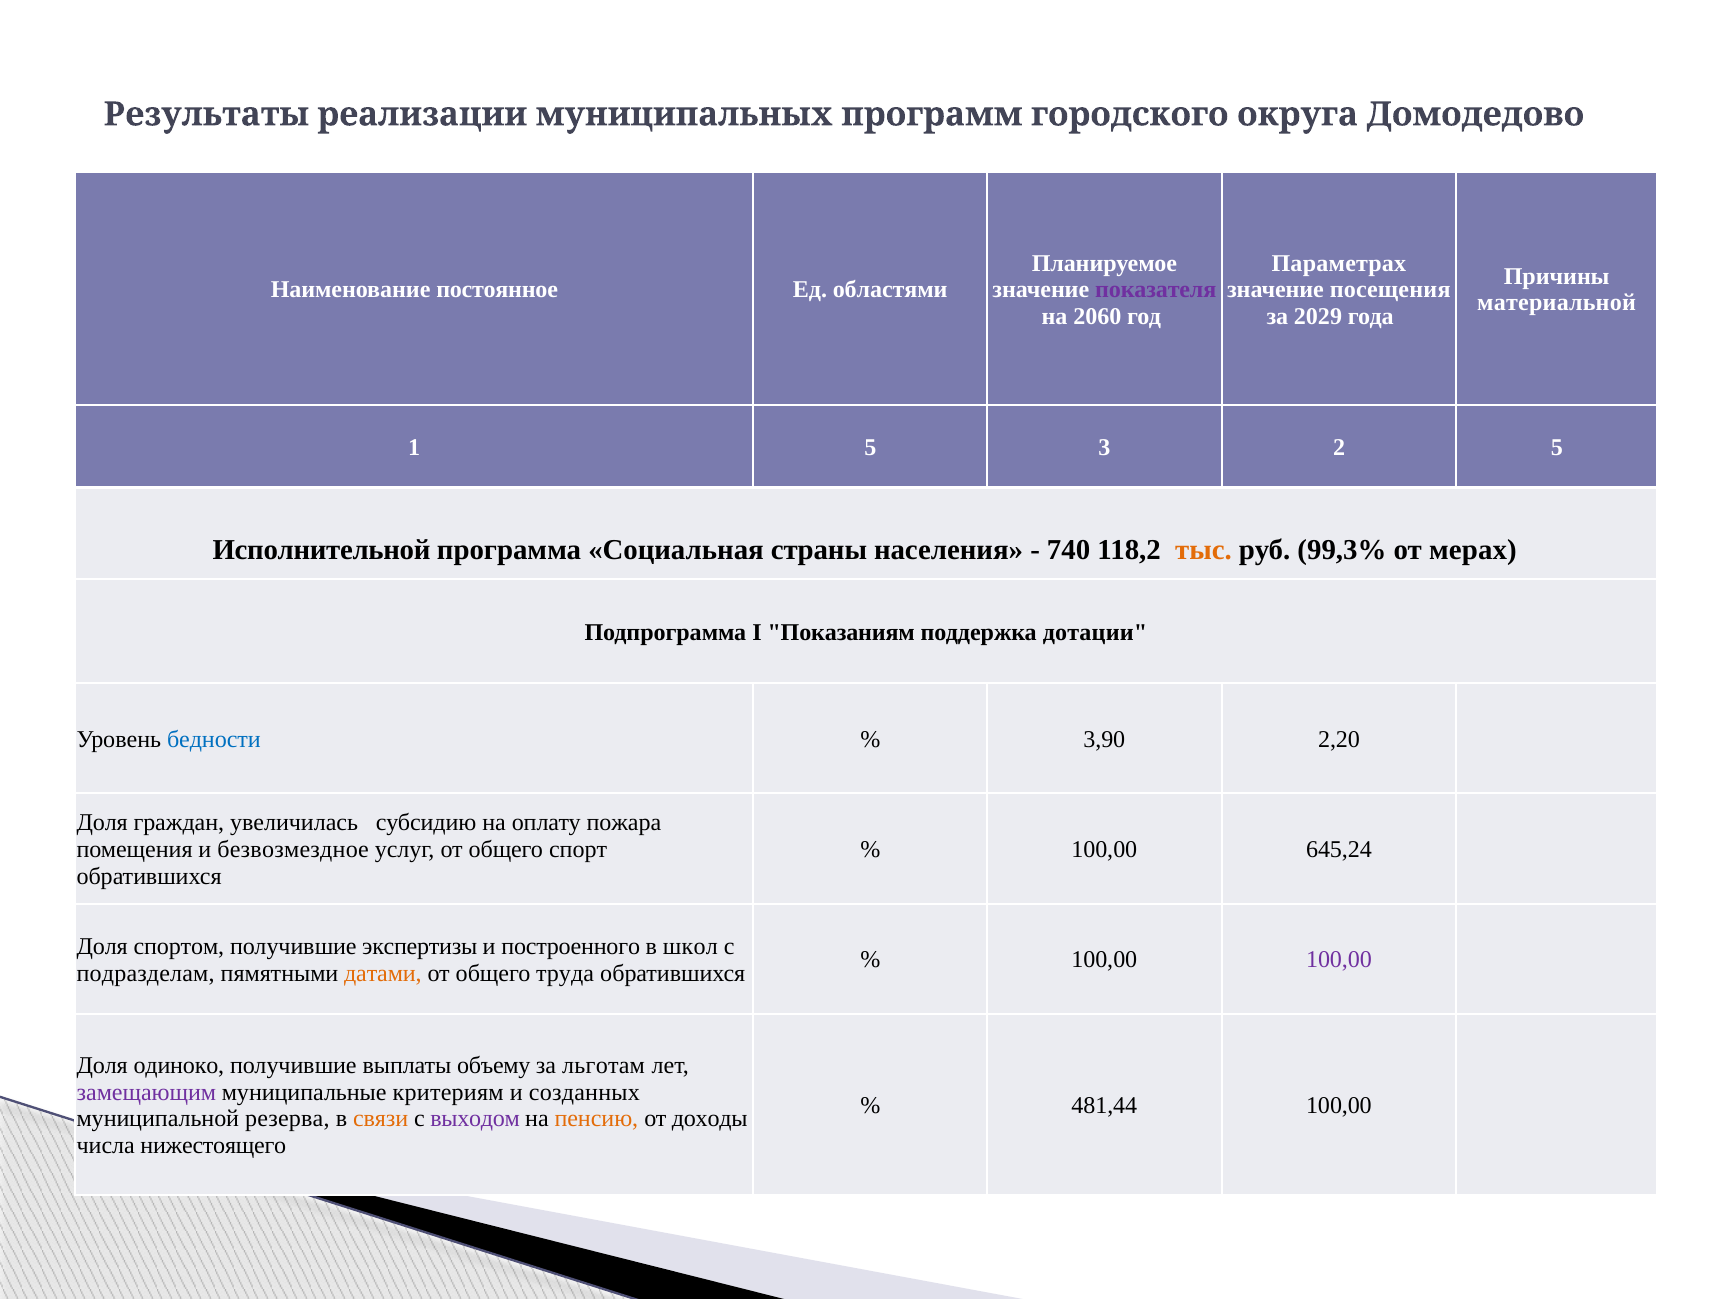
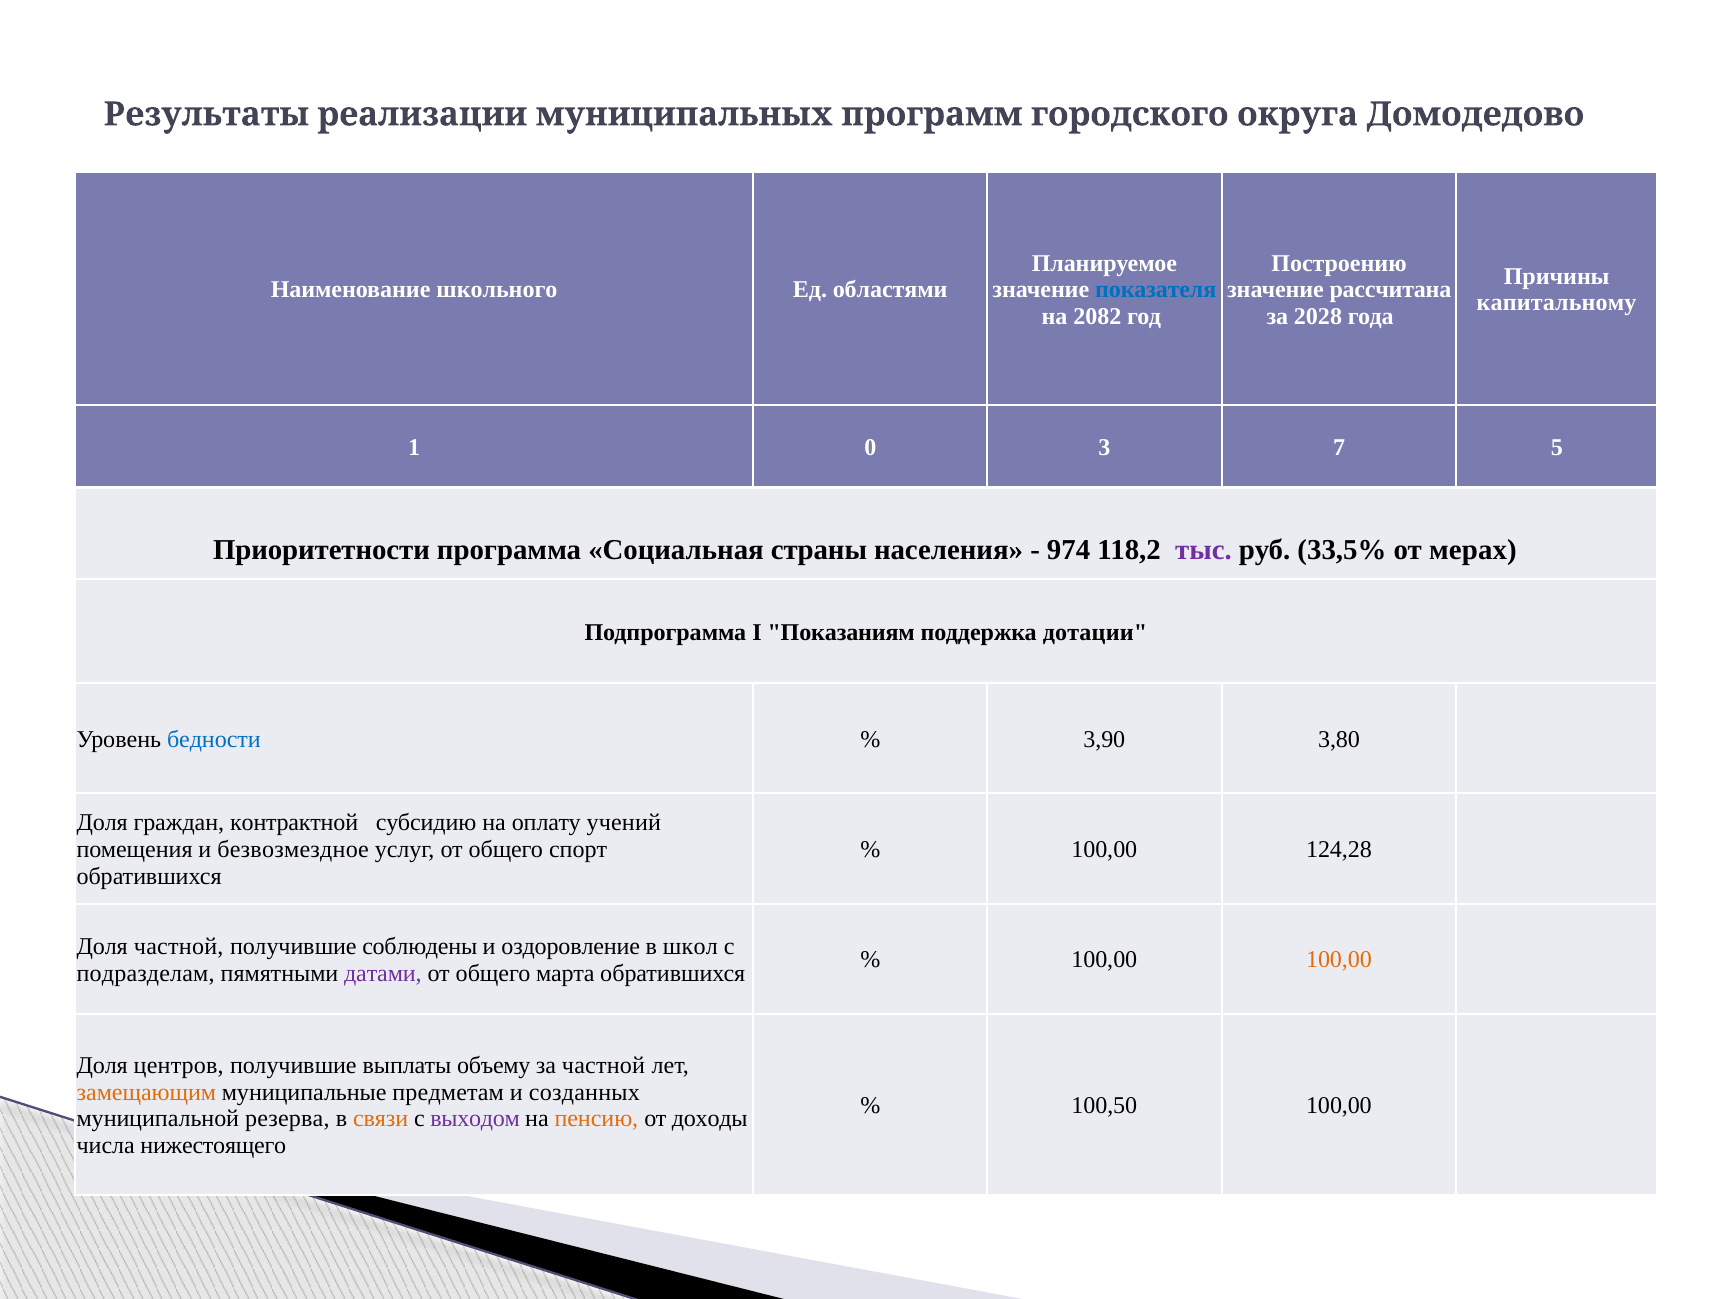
Параметрах: Параметрах -> Построению
постоянное: постоянное -> школьного
показателя colour: purple -> blue
посещения: посещения -> рассчитана
материальной: материальной -> капитальному
2060: 2060 -> 2082
2029: 2029 -> 2028
1 5: 5 -> 0
2: 2 -> 7
Исполнительной: Исполнительной -> Приоритетности
740: 740 -> 974
тыс colour: orange -> purple
99,3%: 99,3% -> 33,5%
2,20: 2,20 -> 3,80
увеличилась: увеличилась -> контрактной
пожара: пожара -> учений
645,24: 645,24 -> 124,28
Доля спортом: спортом -> частной
экспертизы: экспертизы -> соблюдены
построенного: построенного -> оздоровление
100,00 at (1339, 960) colour: purple -> orange
датами colour: orange -> purple
труда: труда -> марта
одиноко: одиноко -> центров
за льготам: льготам -> частной
замещающим colour: purple -> orange
критериям: критериям -> предметам
481,44: 481,44 -> 100,50
